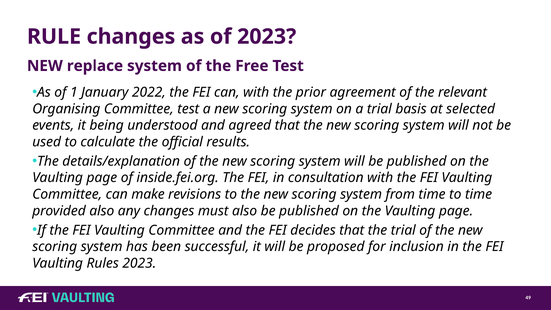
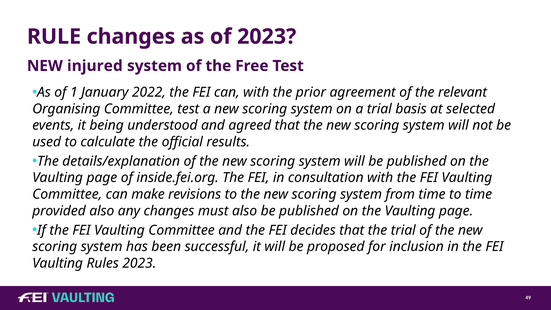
replace: replace -> injured
